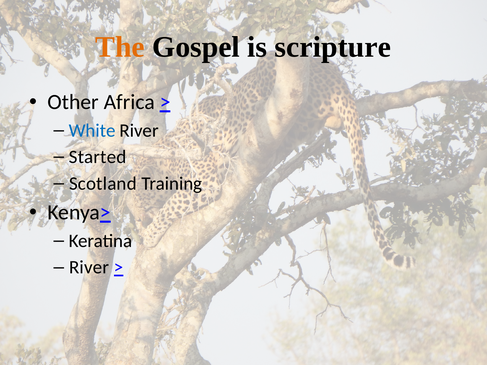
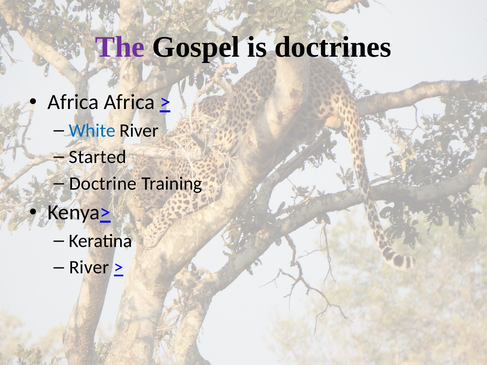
The colour: orange -> purple
scripture: scripture -> doctrines
Other at (73, 102): Other -> Africa
Scotland: Scotland -> Doctrine
